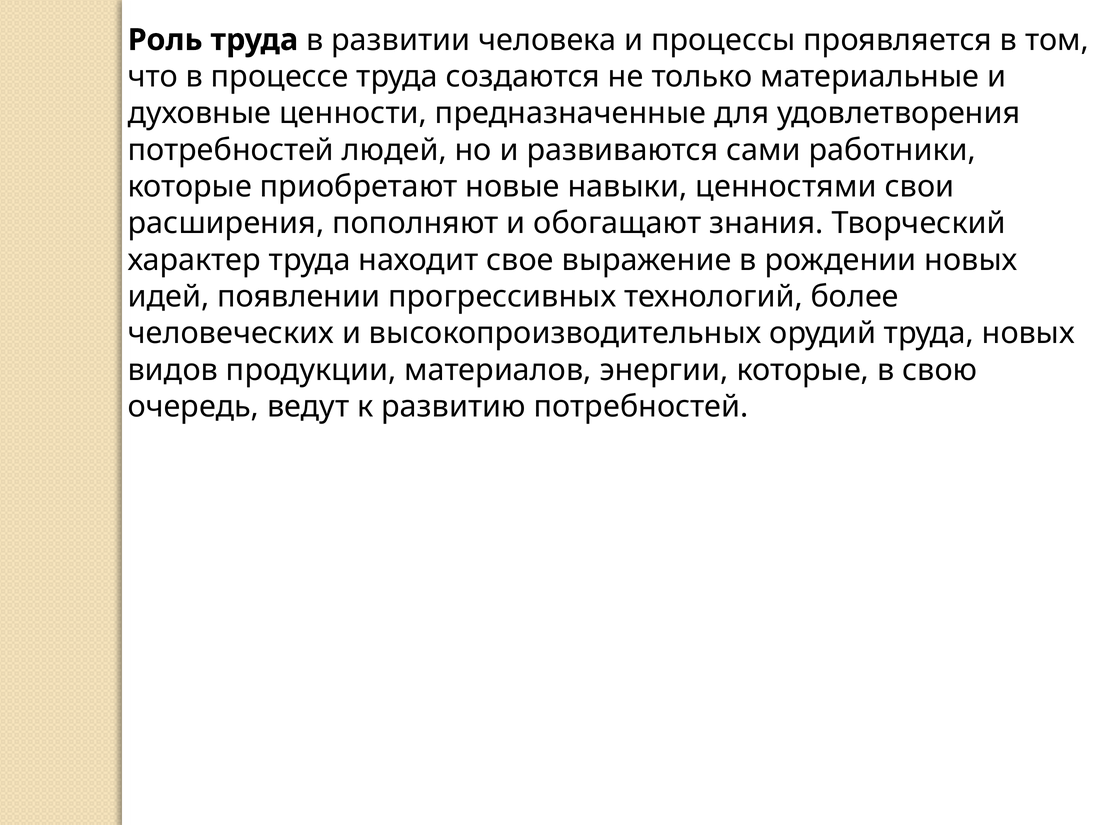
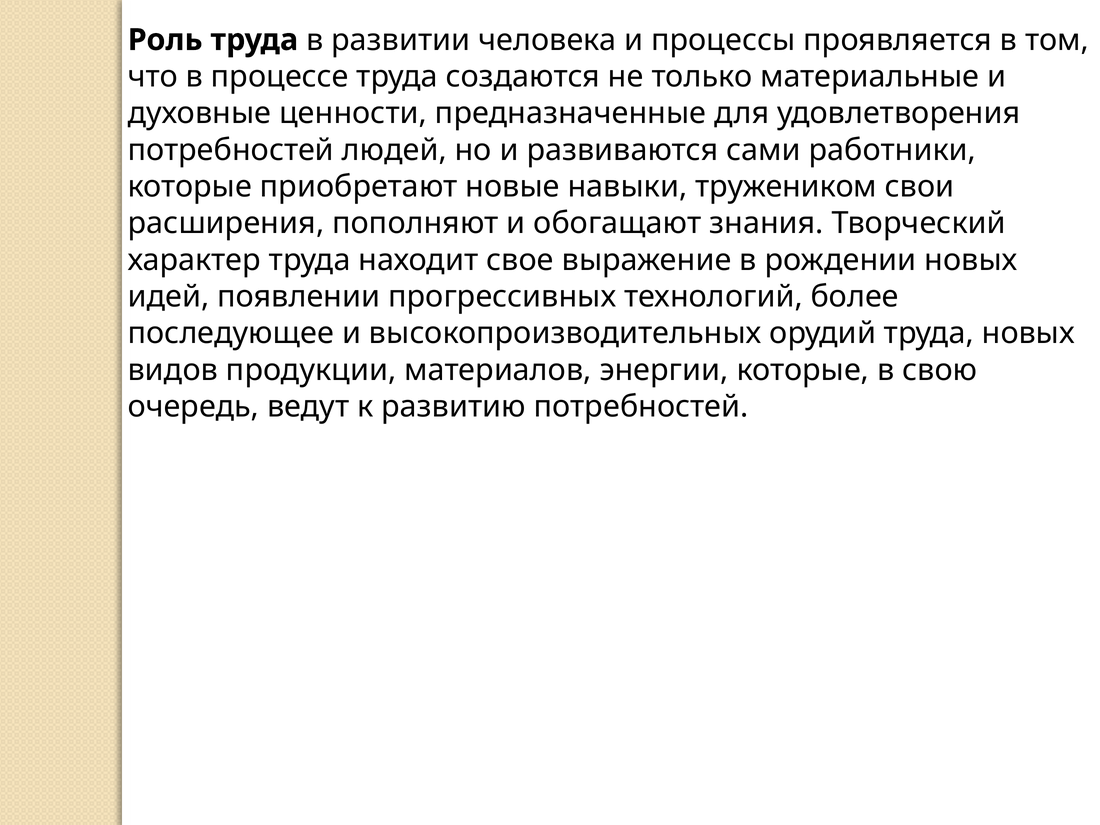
ценностями: ценностями -> тружеником
человеческих: человеческих -> последующее
